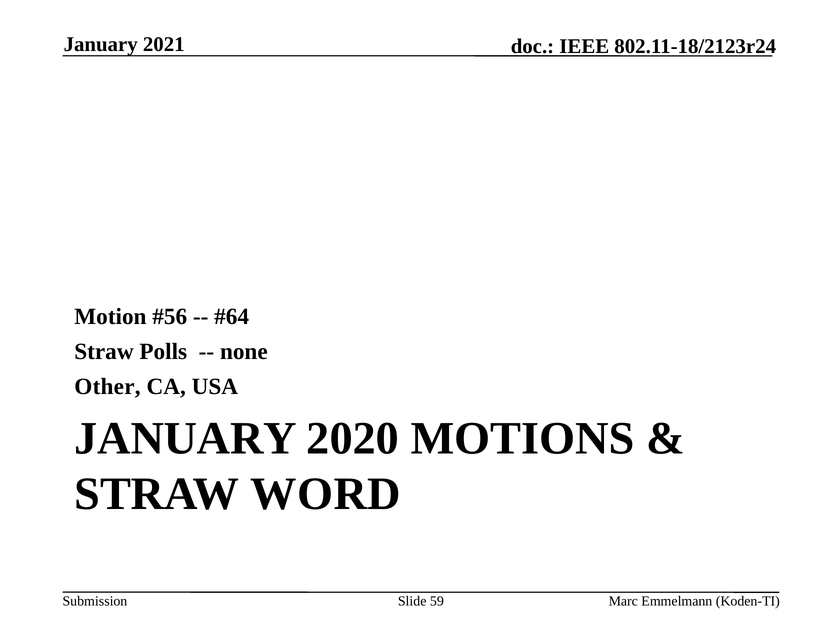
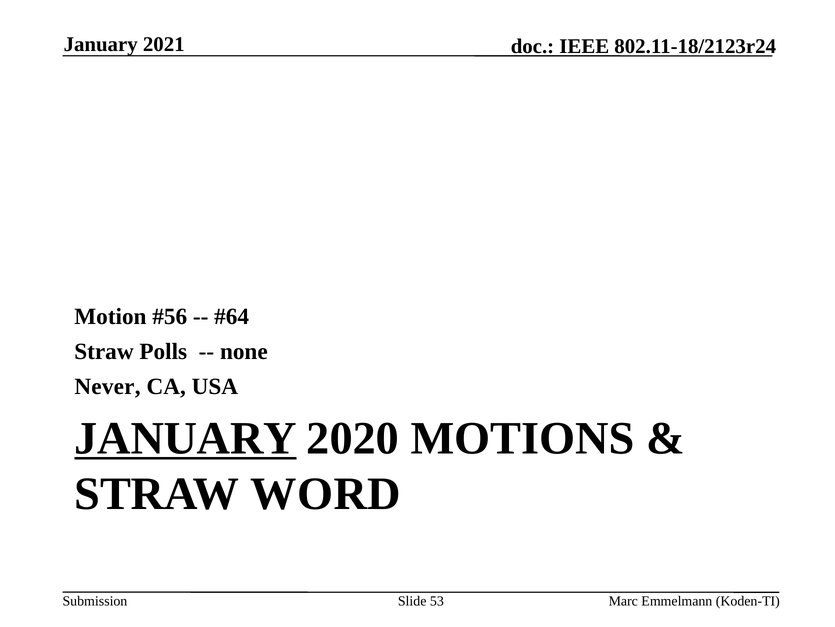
Other: Other -> Never
JANUARY at (186, 438) underline: none -> present
59: 59 -> 53
